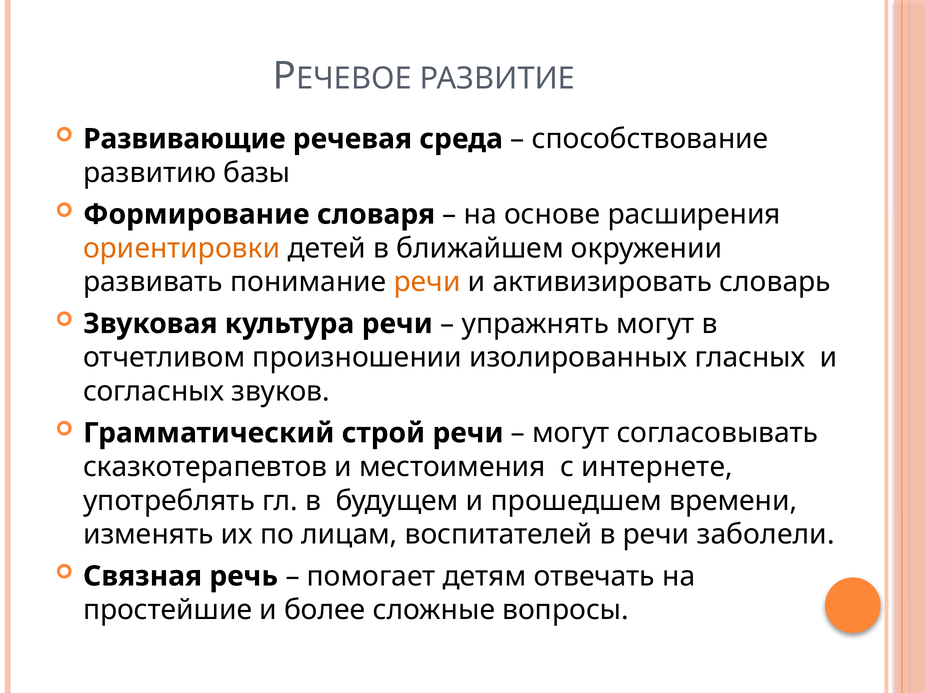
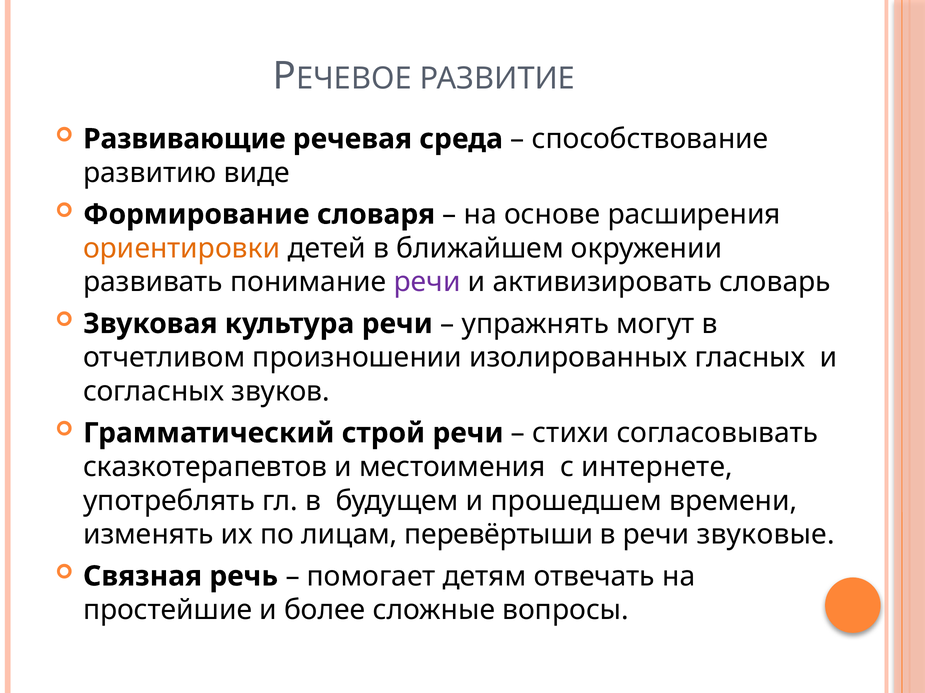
базы: базы -> виде
речи at (427, 282) colour: orange -> purple
могут at (571, 434): могут -> стихи
воспитателей: воспитателей -> перевёртыши
заболели: заболели -> звуковые
